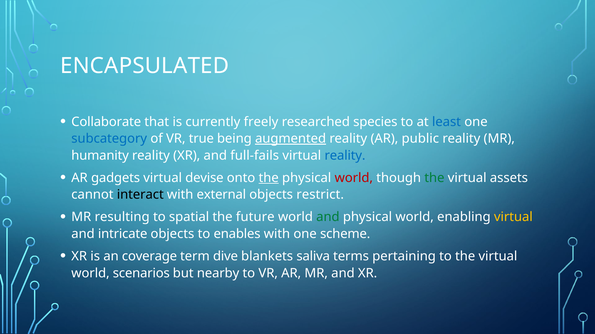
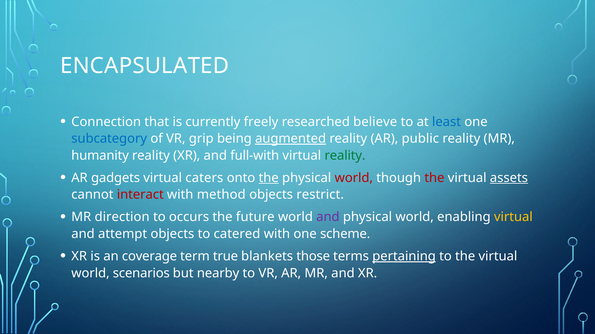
Collaborate: Collaborate -> Connection
species: species -> believe
true: true -> grip
full-fails: full-fails -> full-with
reality at (345, 156) colour: blue -> green
devise: devise -> caters
the at (434, 178) colour: green -> red
assets underline: none -> present
interact colour: black -> red
external: external -> method
resulting: resulting -> direction
spatial: spatial -> occurs
and at (328, 217) colour: green -> purple
intricate: intricate -> attempt
enables: enables -> catered
dive: dive -> true
saliva: saliva -> those
pertaining underline: none -> present
